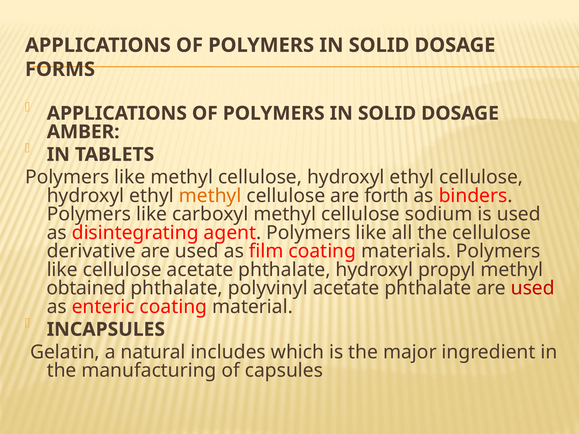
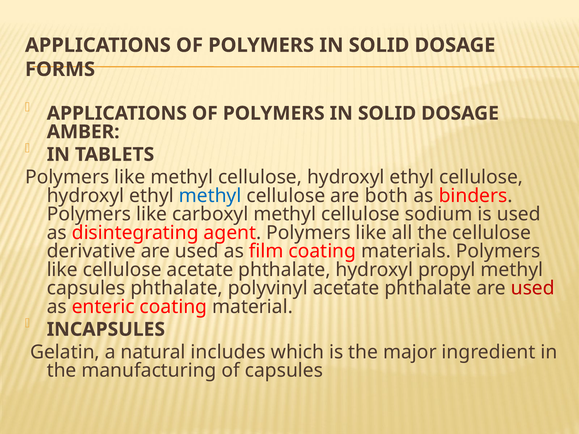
methyl at (210, 196) colour: orange -> blue
forth: forth -> both
obtained at (86, 288): obtained -> capsules
